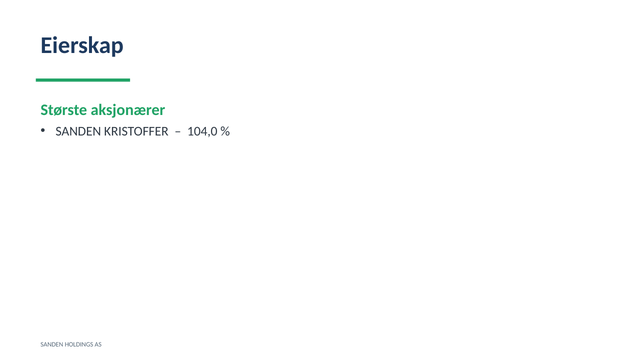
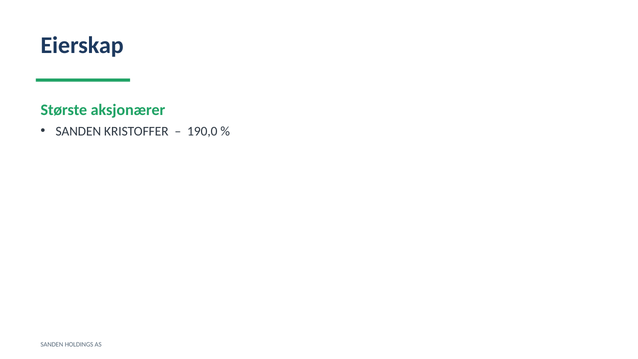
104,0: 104,0 -> 190,0
